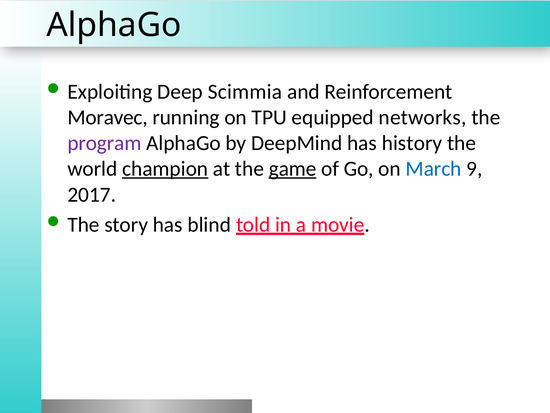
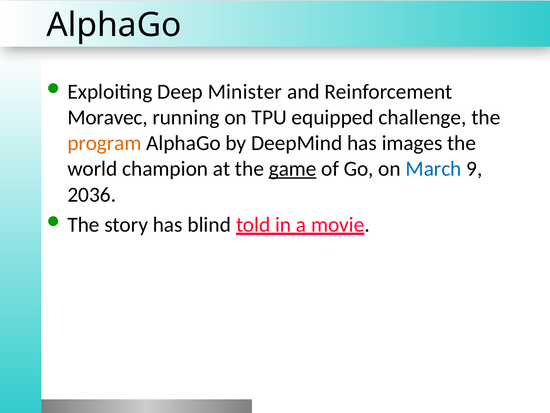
Scimmia: Scimmia -> Minister
networks: networks -> challenge
program colour: purple -> orange
history: history -> images
champion underline: present -> none
2017: 2017 -> 2036
